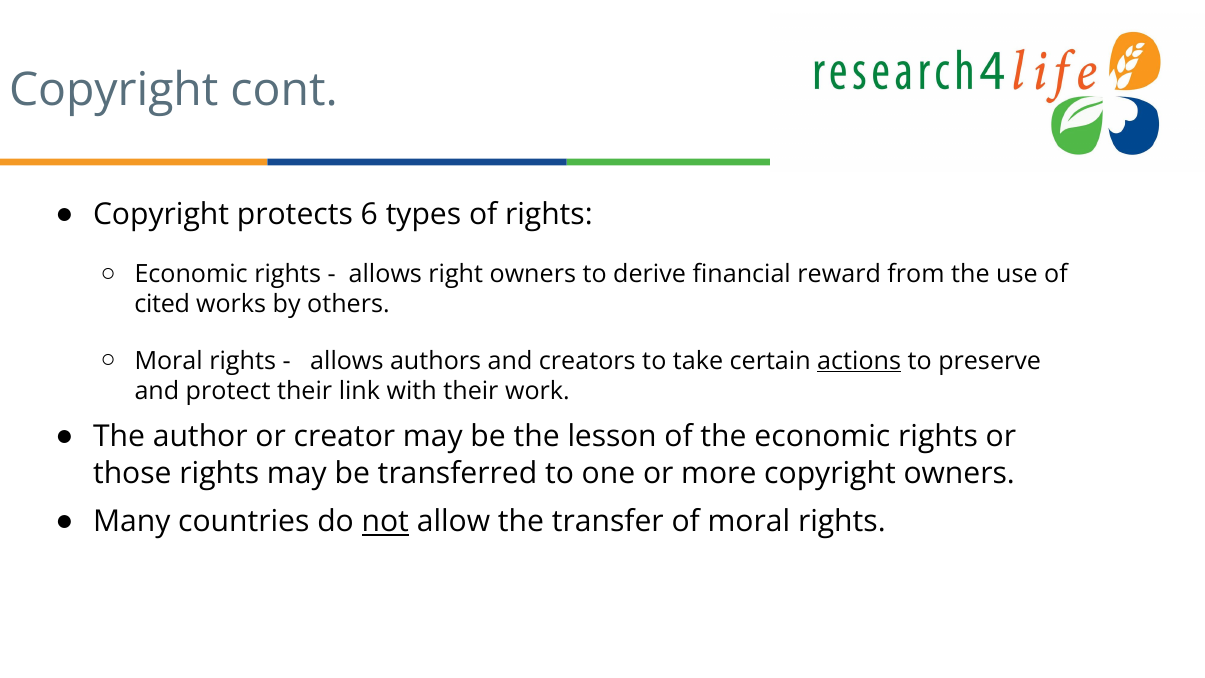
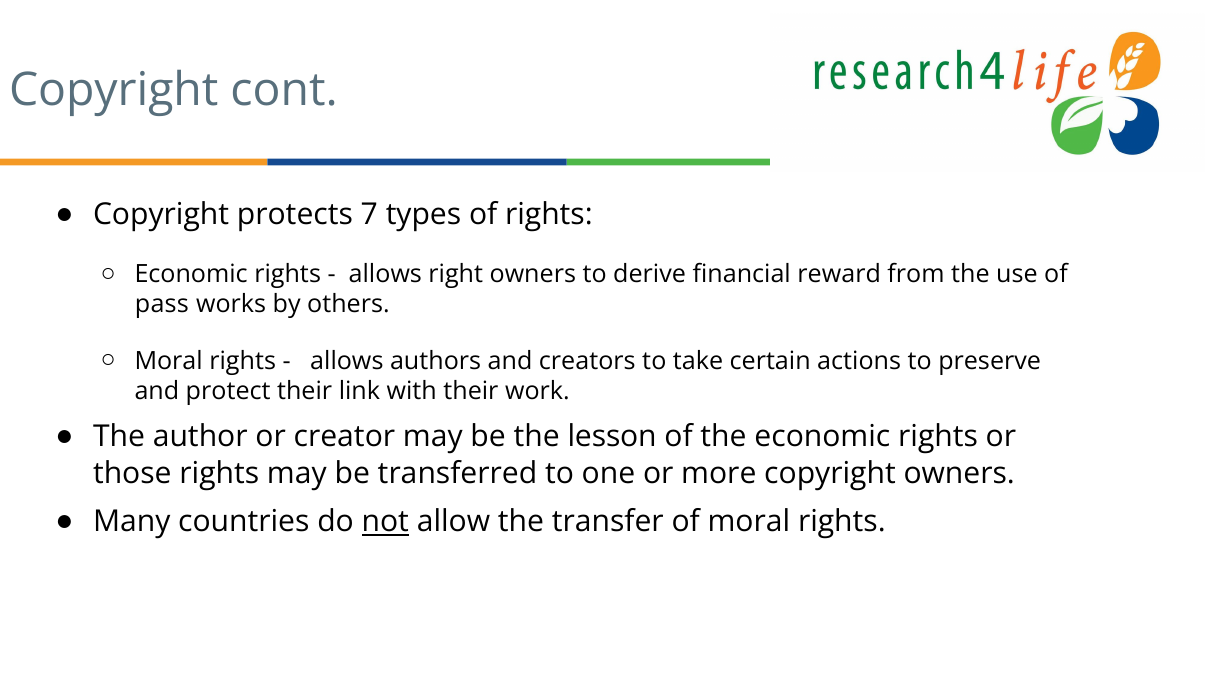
6: 6 -> 7
cited: cited -> pass
actions underline: present -> none
